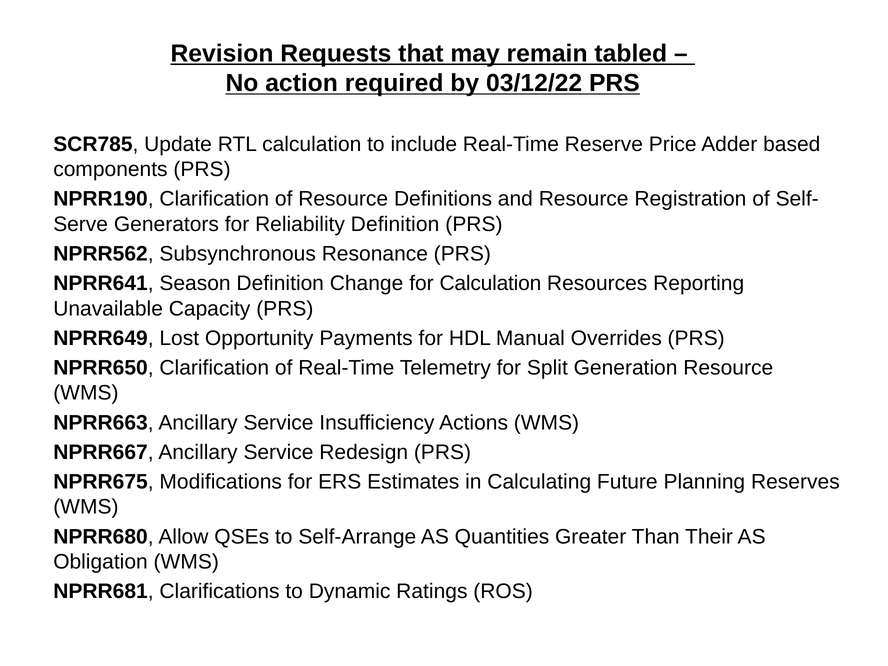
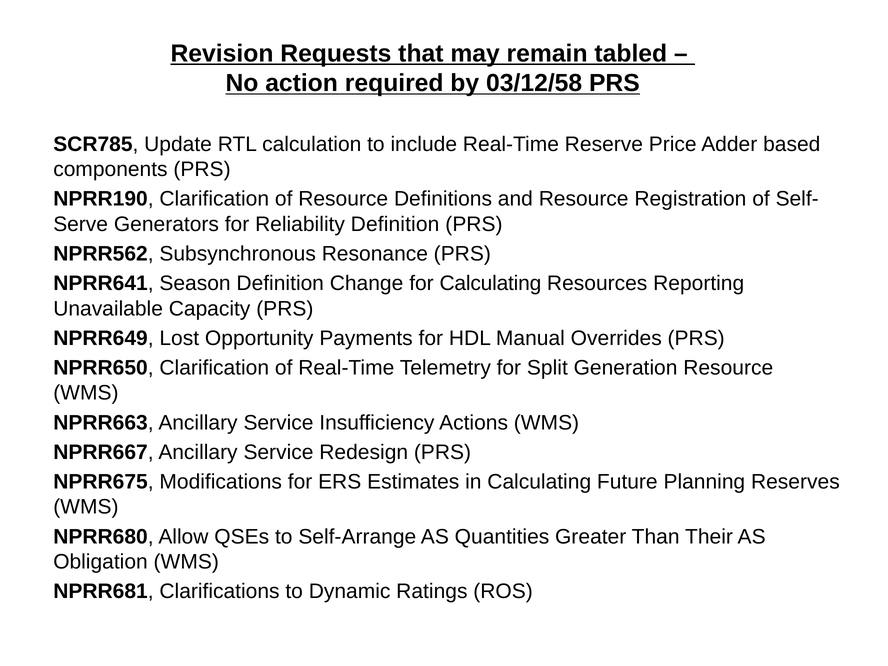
03/12/22: 03/12/22 -> 03/12/58
for Calculation: Calculation -> Calculating
